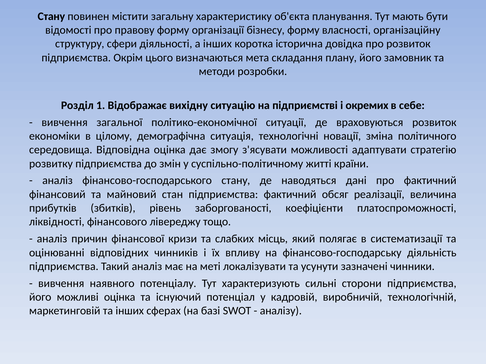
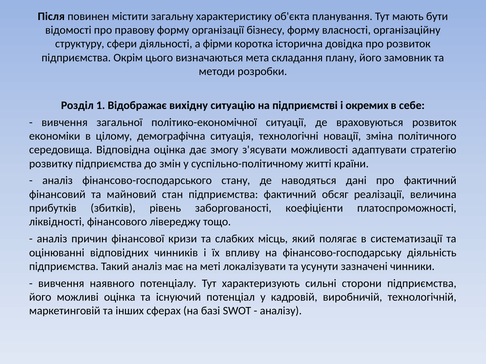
Стану at (51, 16): Стану -> Після
а інших: інших -> фірми
